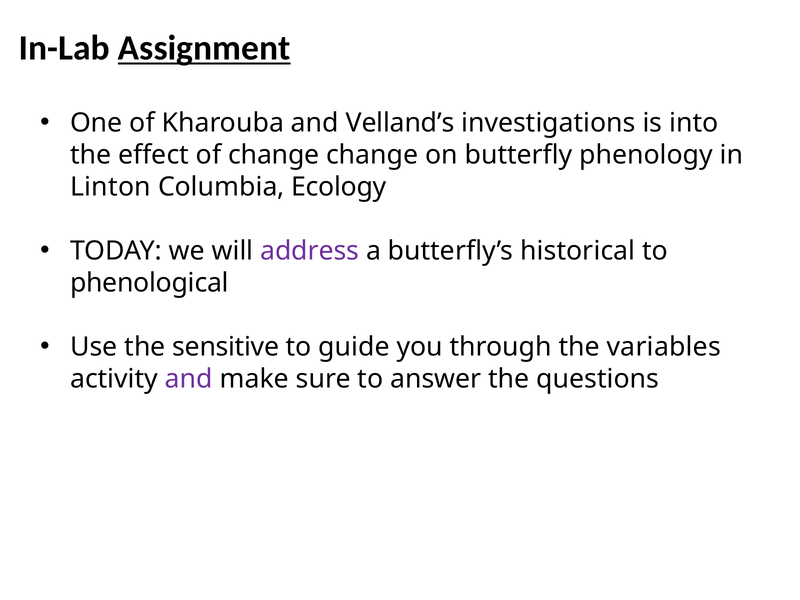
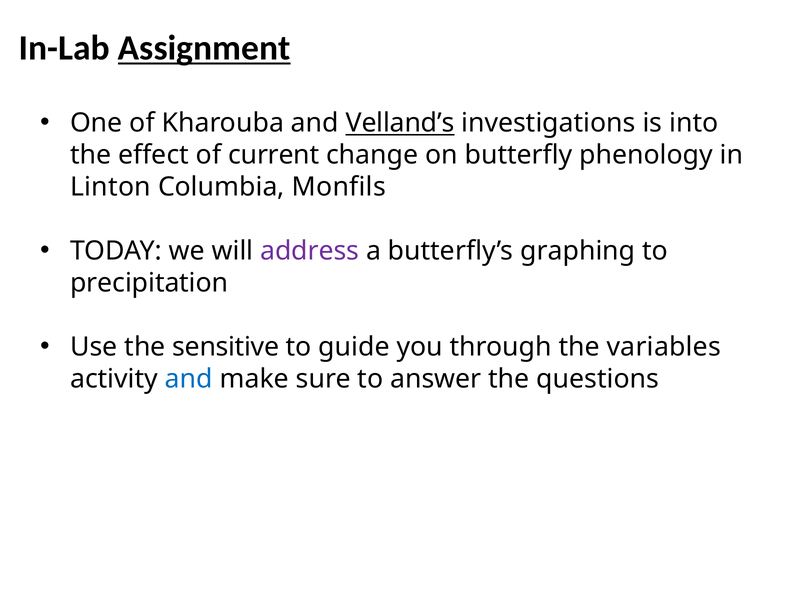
Velland’s underline: none -> present
of change: change -> current
Ecology: Ecology -> Monfils
historical: historical -> graphing
phenological: phenological -> precipitation
and at (189, 379) colour: purple -> blue
